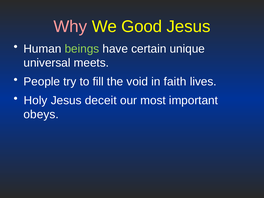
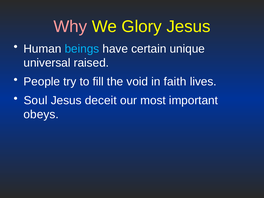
Good: Good -> Glory
beings colour: light green -> light blue
meets: meets -> raised
Holy: Holy -> Soul
